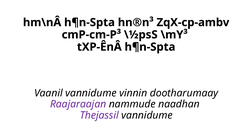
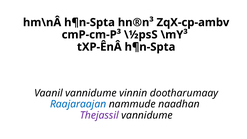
Raajaraajan colour: purple -> blue
